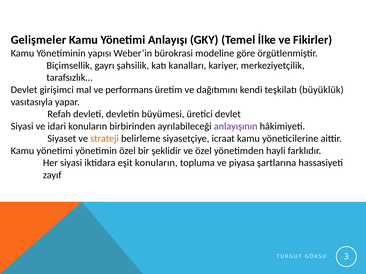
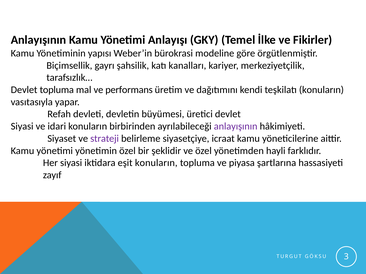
Gelişmeler at (38, 40): Gelişmeler -> Anlayışının
Devlet girişimci: girişimci -> topluma
teşkilatı büyüklük: büyüklük -> konuların
strateji colour: orange -> purple
